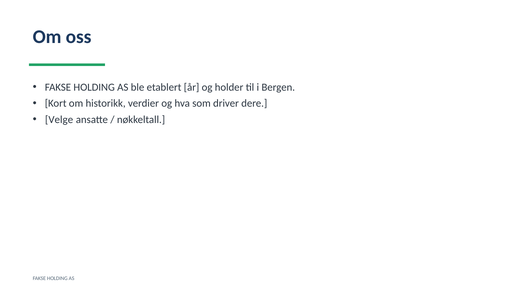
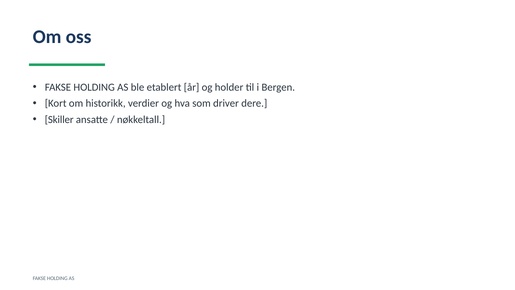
Velge: Velge -> Skiller
